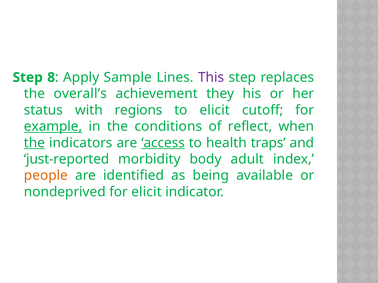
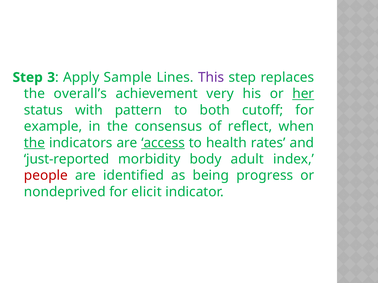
8: 8 -> 3
they: they -> very
her underline: none -> present
regions: regions -> pattern
to elicit: elicit -> both
example underline: present -> none
conditions: conditions -> consensus
traps: traps -> rates
people colour: orange -> red
available: available -> progress
